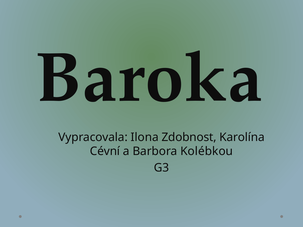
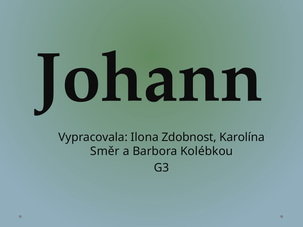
Baroka: Baroka -> Johann
Cévní: Cévní -> Směr
